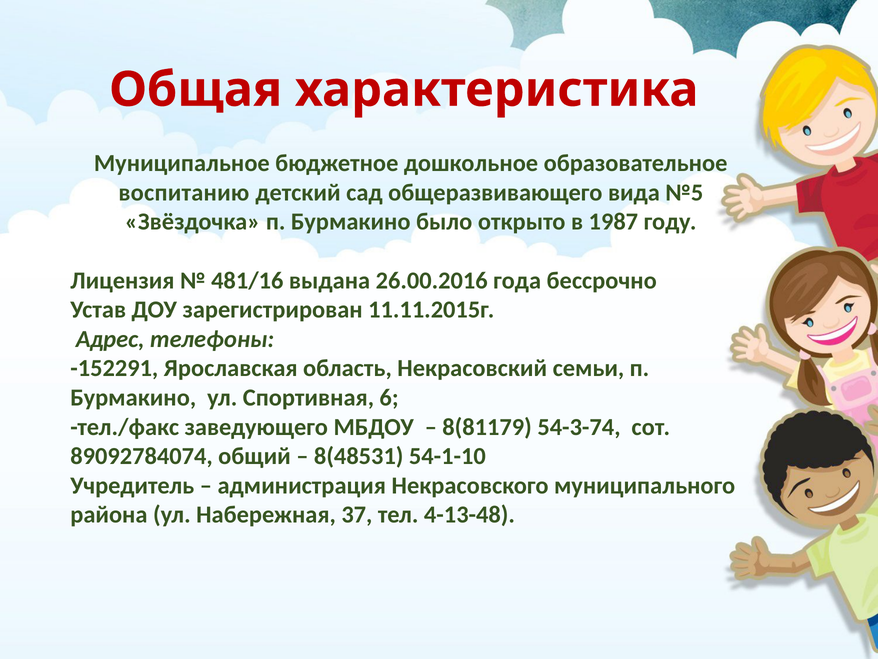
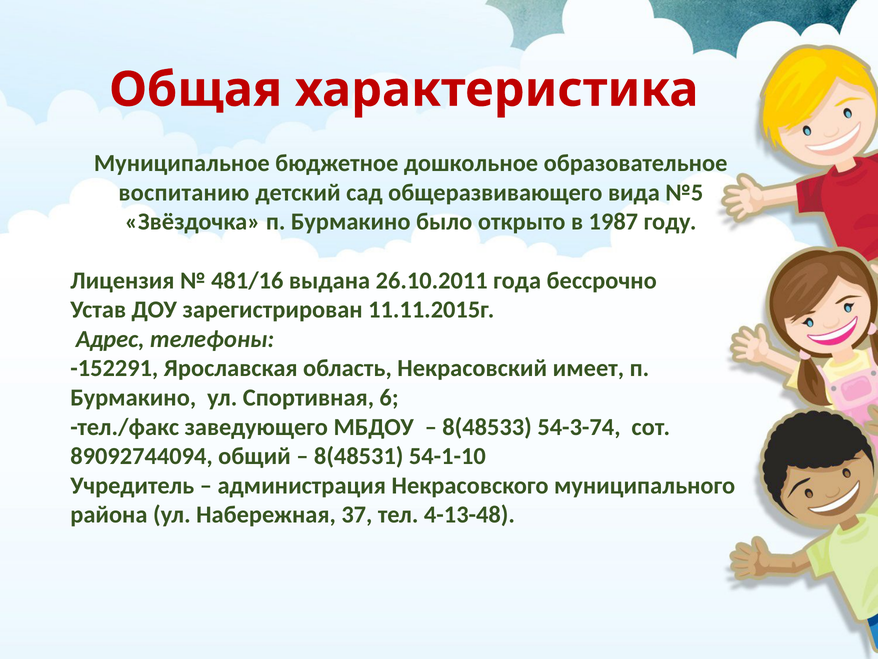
26.00.2016: 26.00.2016 -> 26.10.2011
семьи: семьи -> имеет
8(81179: 8(81179 -> 8(48533
89092784074: 89092784074 -> 89092744094
